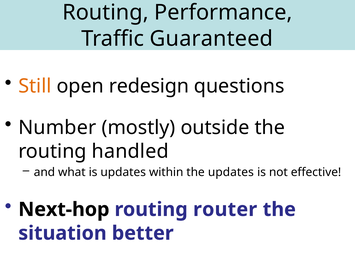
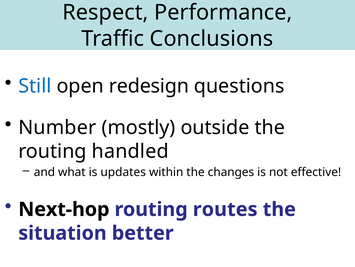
Routing at (105, 12): Routing -> Respect
Guaranteed: Guaranteed -> Conclusions
Still colour: orange -> blue
the updates: updates -> changes
router: router -> routes
